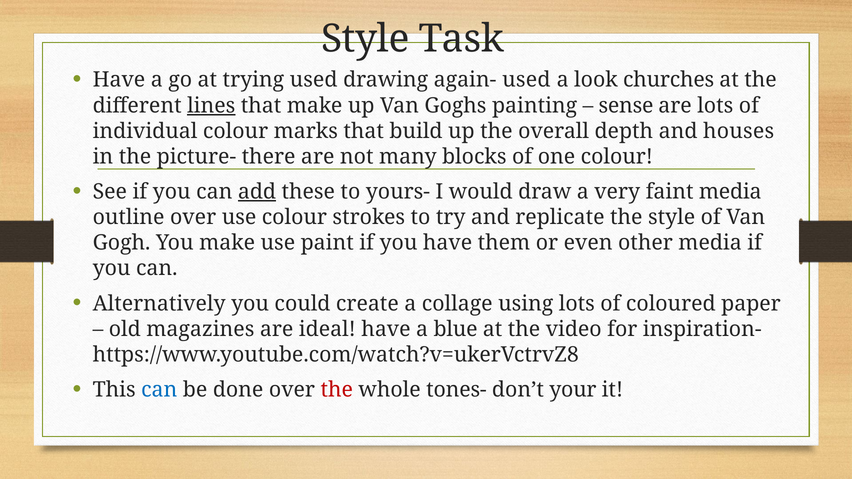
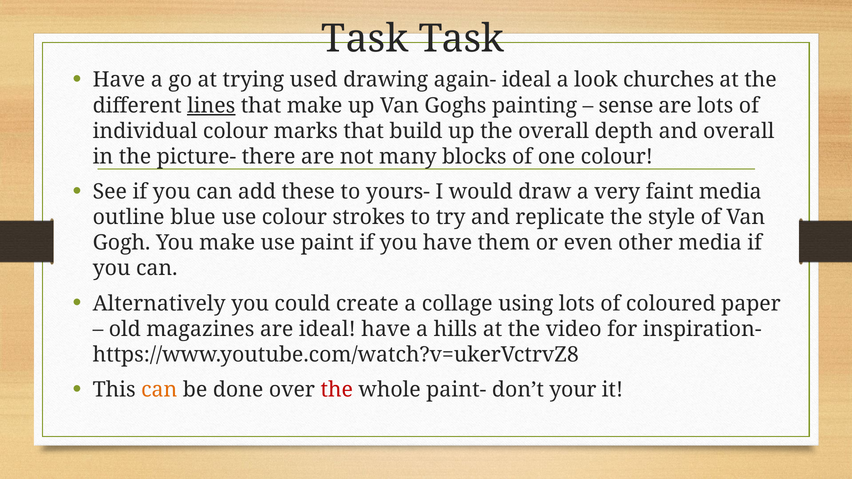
Style at (365, 39): Style -> Task
again- used: used -> ideal
and houses: houses -> overall
add underline: present -> none
outline over: over -> blue
blue: blue -> hills
can at (159, 390) colour: blue -> orange
tones-: tones- -> paint-
